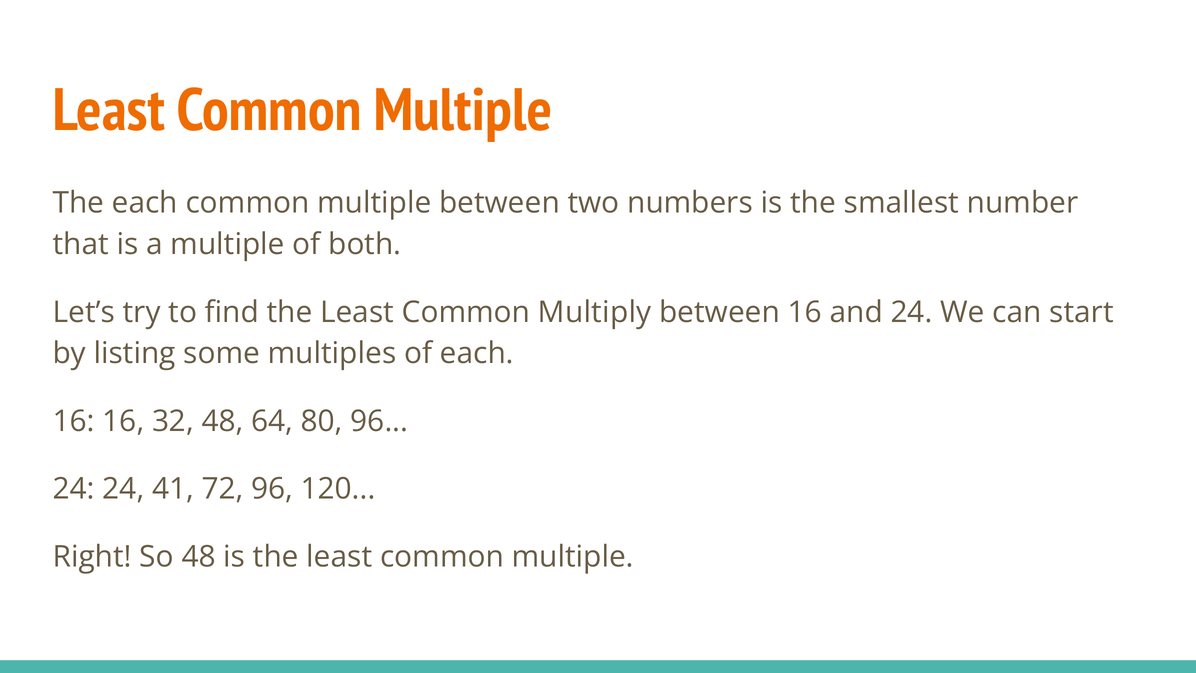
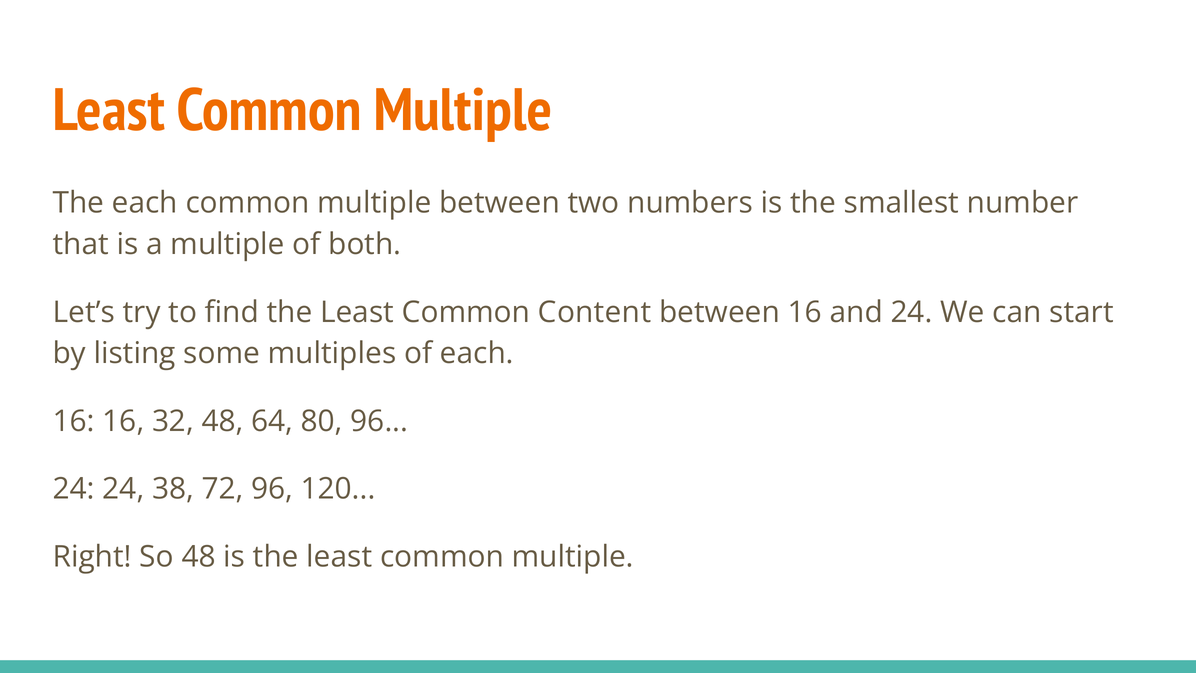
Multiply: Multiply -> Content
41: 41 -> 38
